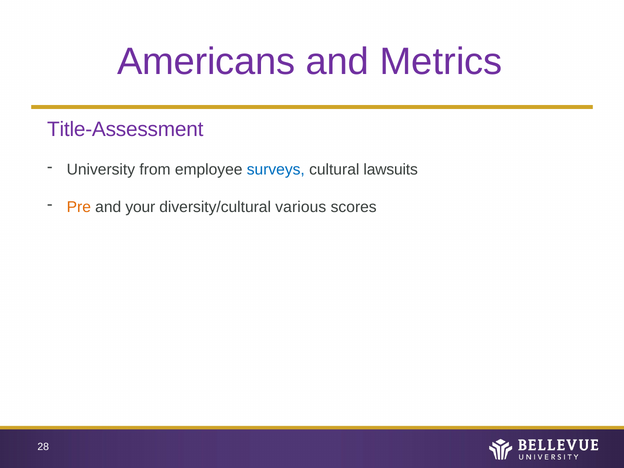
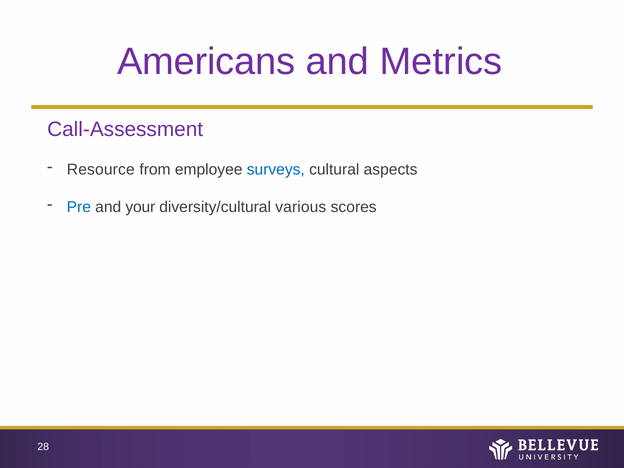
Title-Assessment: Title-Assessment -> Call-Assessment
University: University -> Resource
lawsuits: lawsuits -> aspects
Pre colour: orange -> blue
